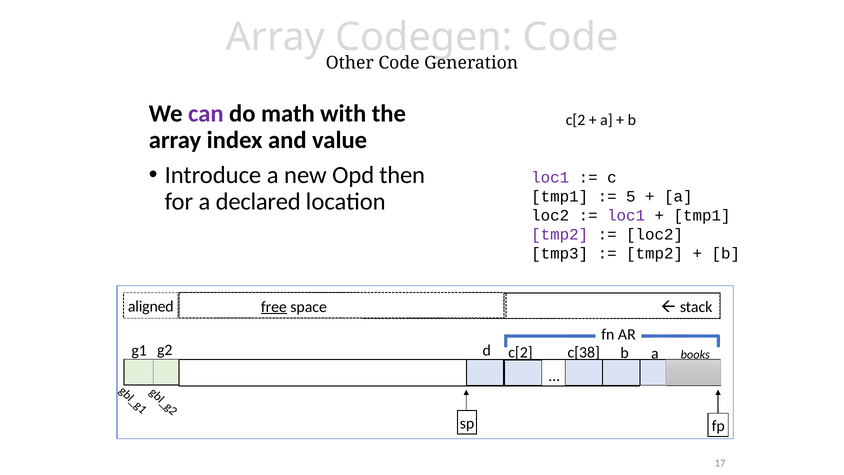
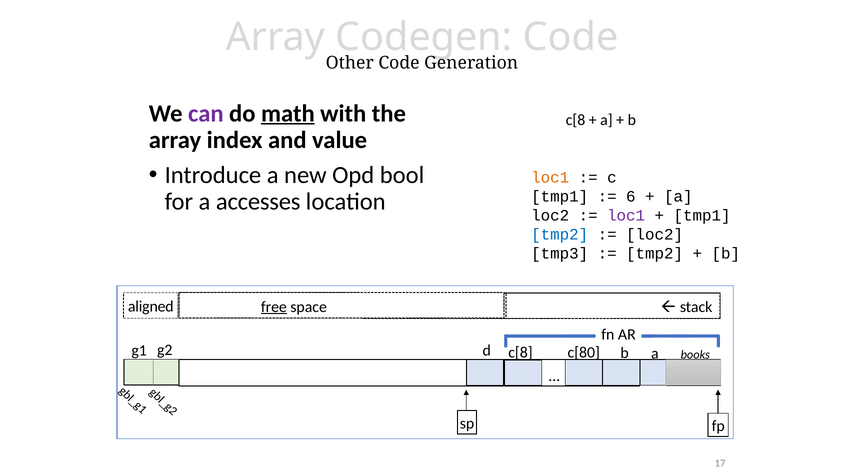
math underline: none -> present
c[2 at (576, 120): c[2 -> c[8
then: then -> bool
loc1 at (550, 177) colour: purple -> orange
5: 5 -> 6
declared: declared -> accesses
tmp2 at (560, 234) colour: purple -> blue
c[2 at (520, 352): c[2 -> c[8
c[38: c[38 -> c[80
